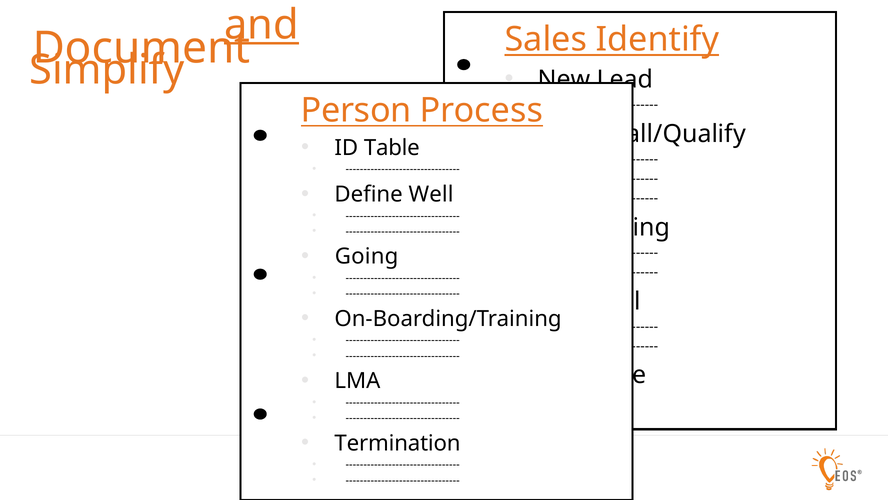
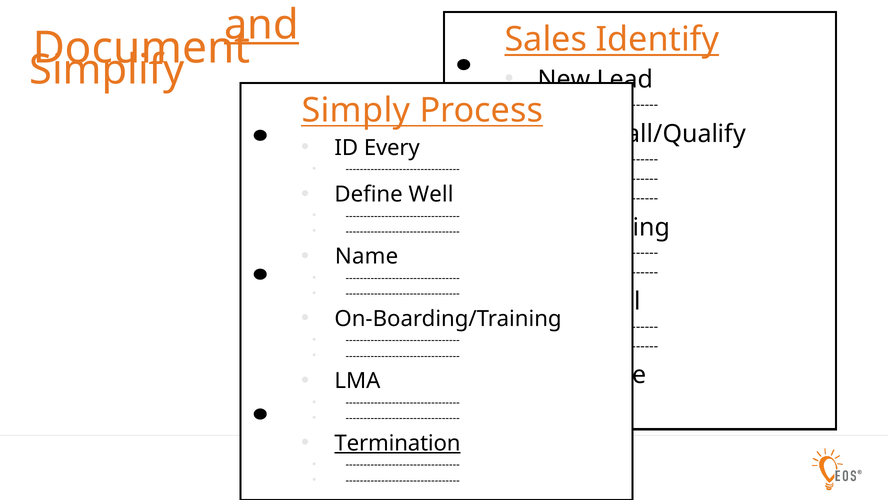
Person: Person -> Simply
Table: Table -> Every
Going: Going -> Name
Termination underline: none -> present
